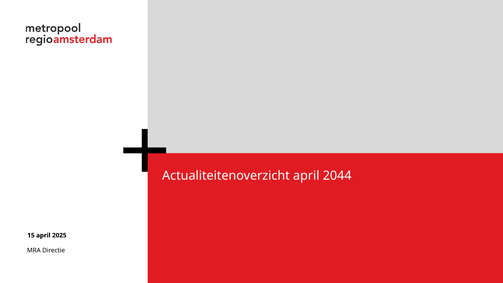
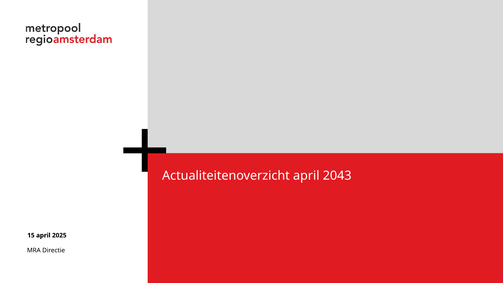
2044: 2044 -> 2043
